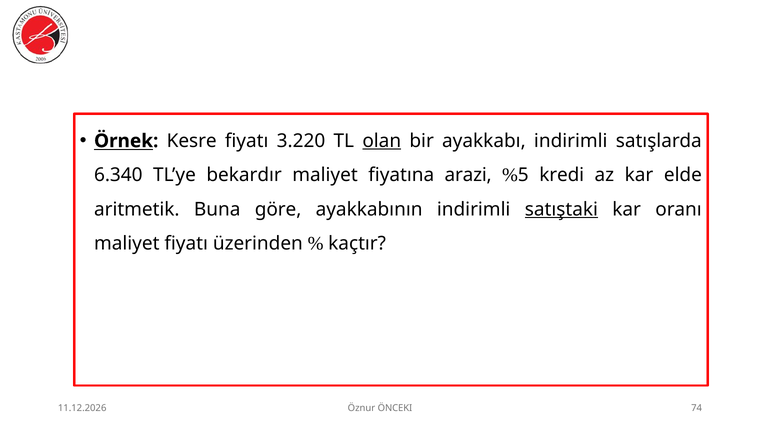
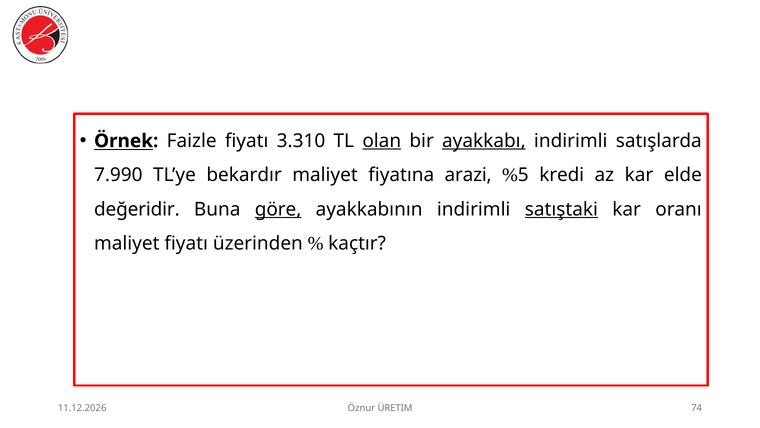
Kesre: Kesre -> Faizle
3.220: 3.220 -> 3.310
ayakkabı underline: none -> present
6.340: 6.340 -> 7.990
aritmetik: aritmetik -> değeridir
göre underline: none -> present
ÖNCEKI: ÖNCEKI -> ÜRETIM
